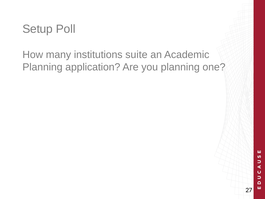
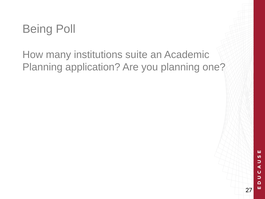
Setup: Setup -> Being
